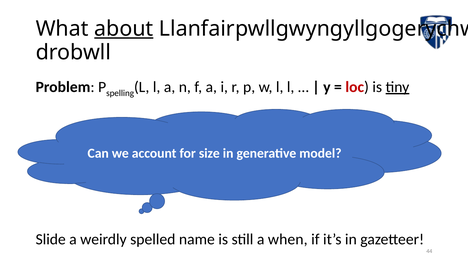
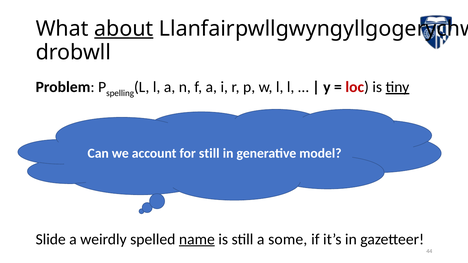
for size: size -> still
name underline: none -> present
when: when -> some
